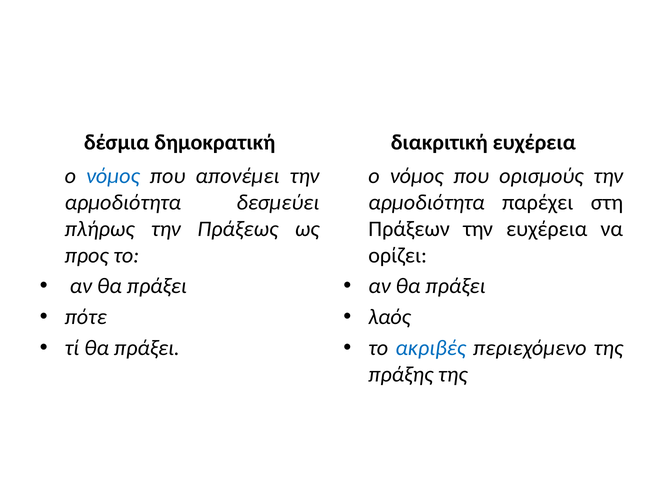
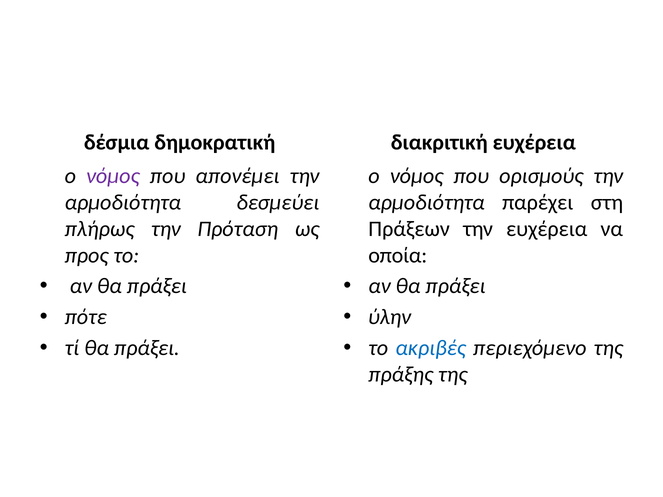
νόμος at (113, 176) colour: blue -> purple
Πράξεως: Πράξεως -> Πρόταση
ορίζει: ορίζει -> οποία
λαός: λαός -> ύλην
